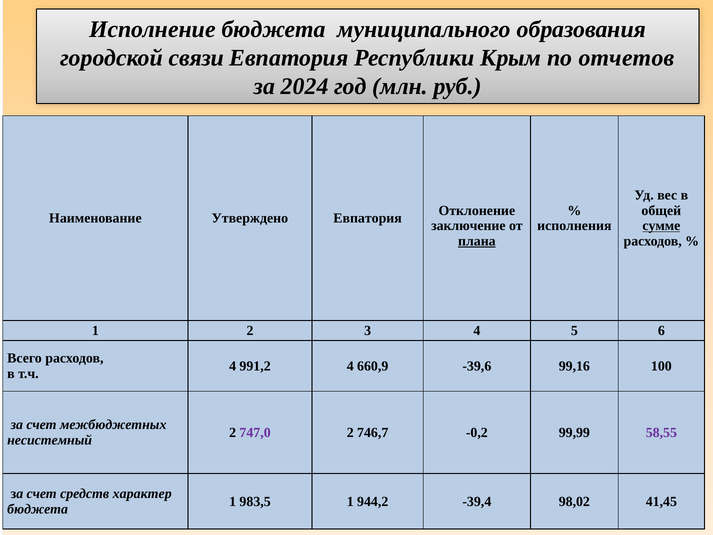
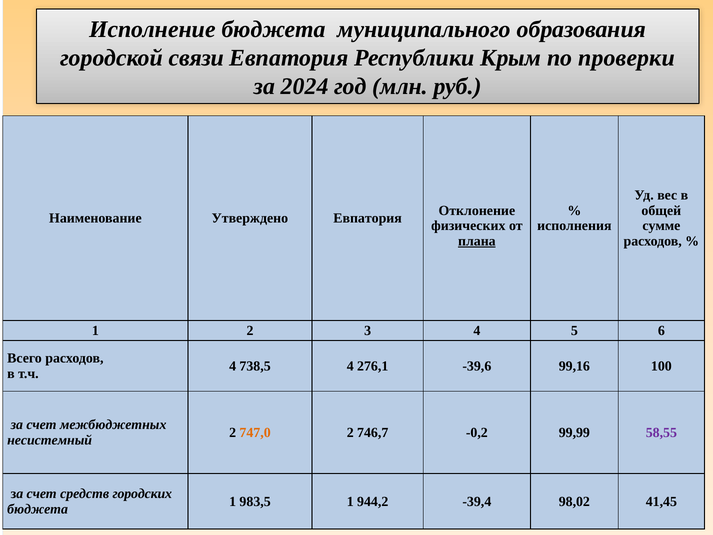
отчетов: отчетов -> проверки
заключение: заключение -> физических
сумме underline: present -> none
991,2: 991,2 -> 738,5
660,9: 660,9 -> 276,1
747,0 colour: purple -> orange
характер: характер -> городских
